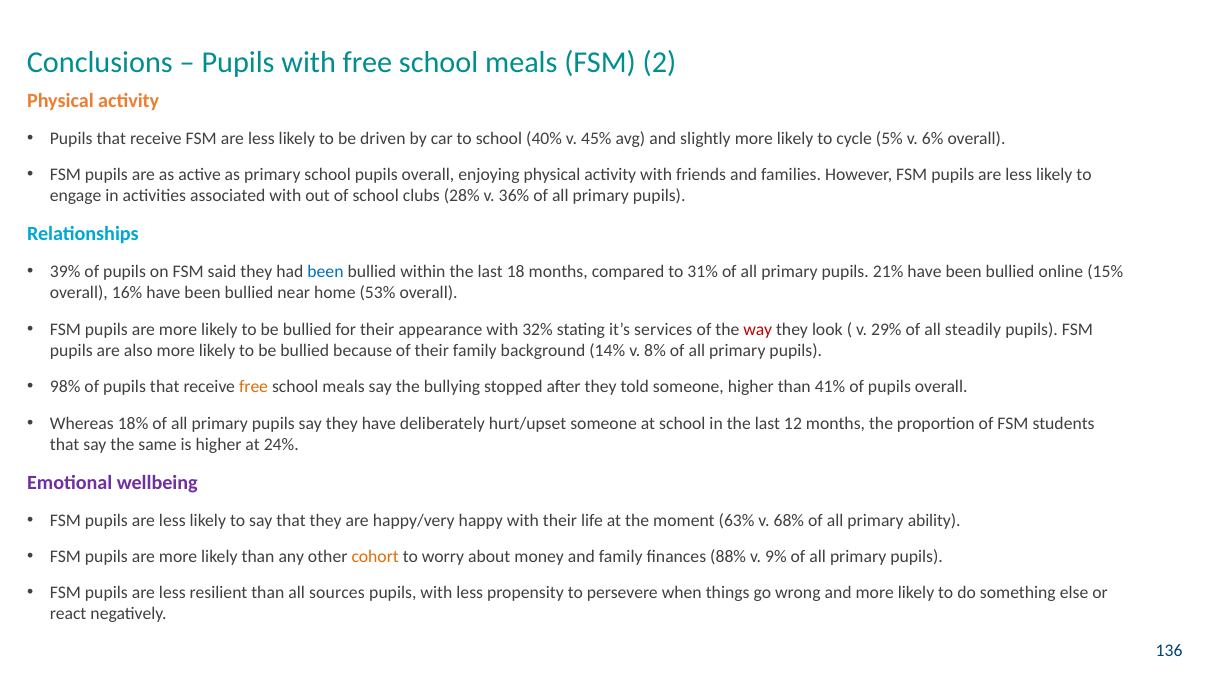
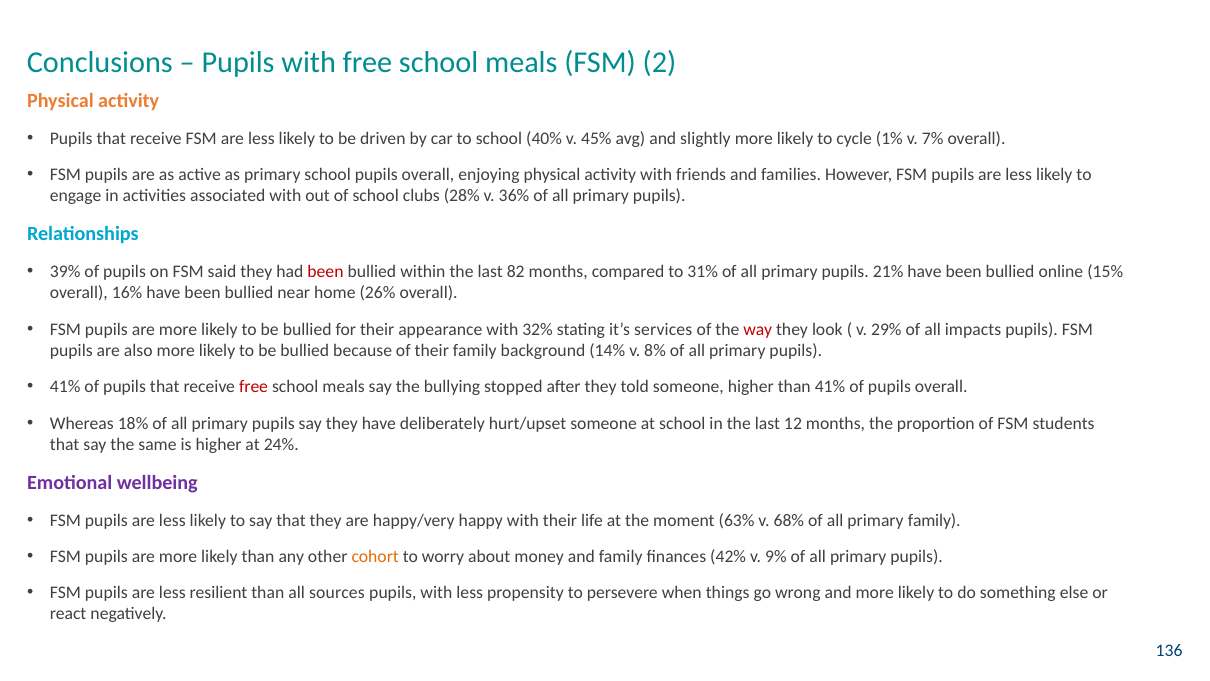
5%: 5% -> 1%
6%: 6% -> 7%
been at (325, 272) colour: blue -> red
18: 18 -> 82
53%: 53% -> 26%
steadily: steadily -> impacts
98% at (65, 387): 98% -> 41%
free at (254, 387) colour: orange -> red
primary ability: ability -> family
88%: 88% -> 42%
